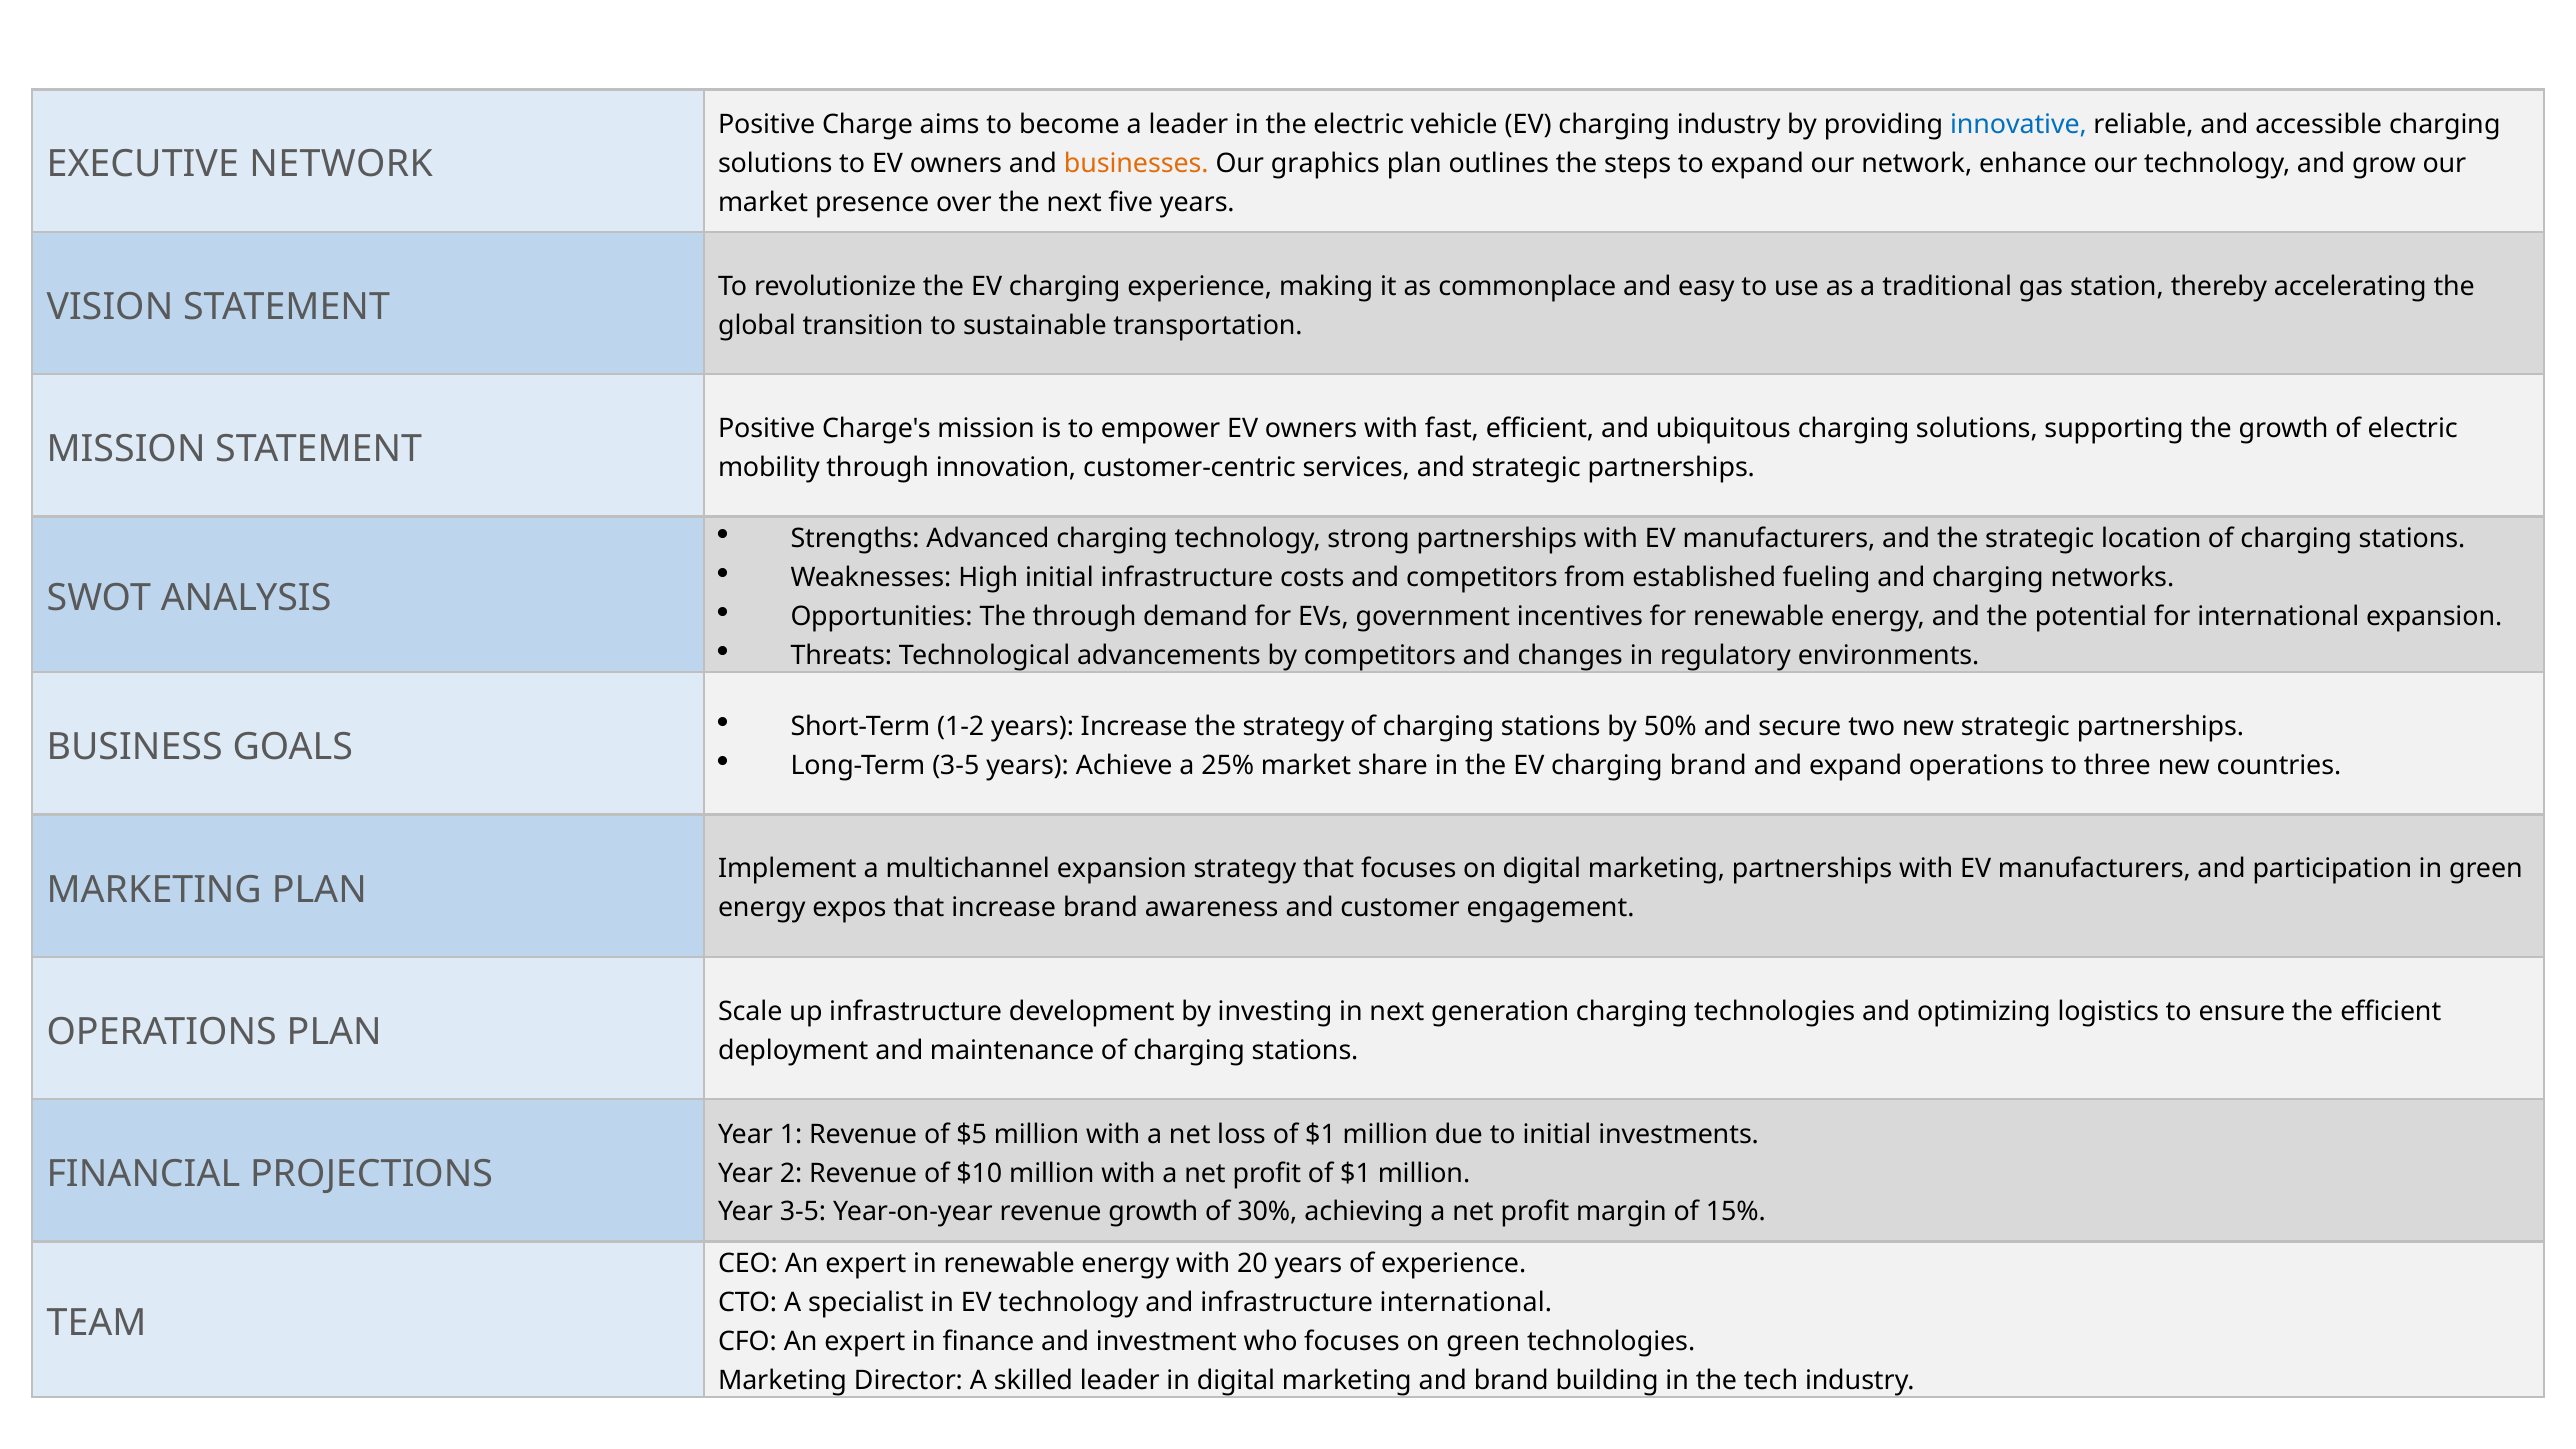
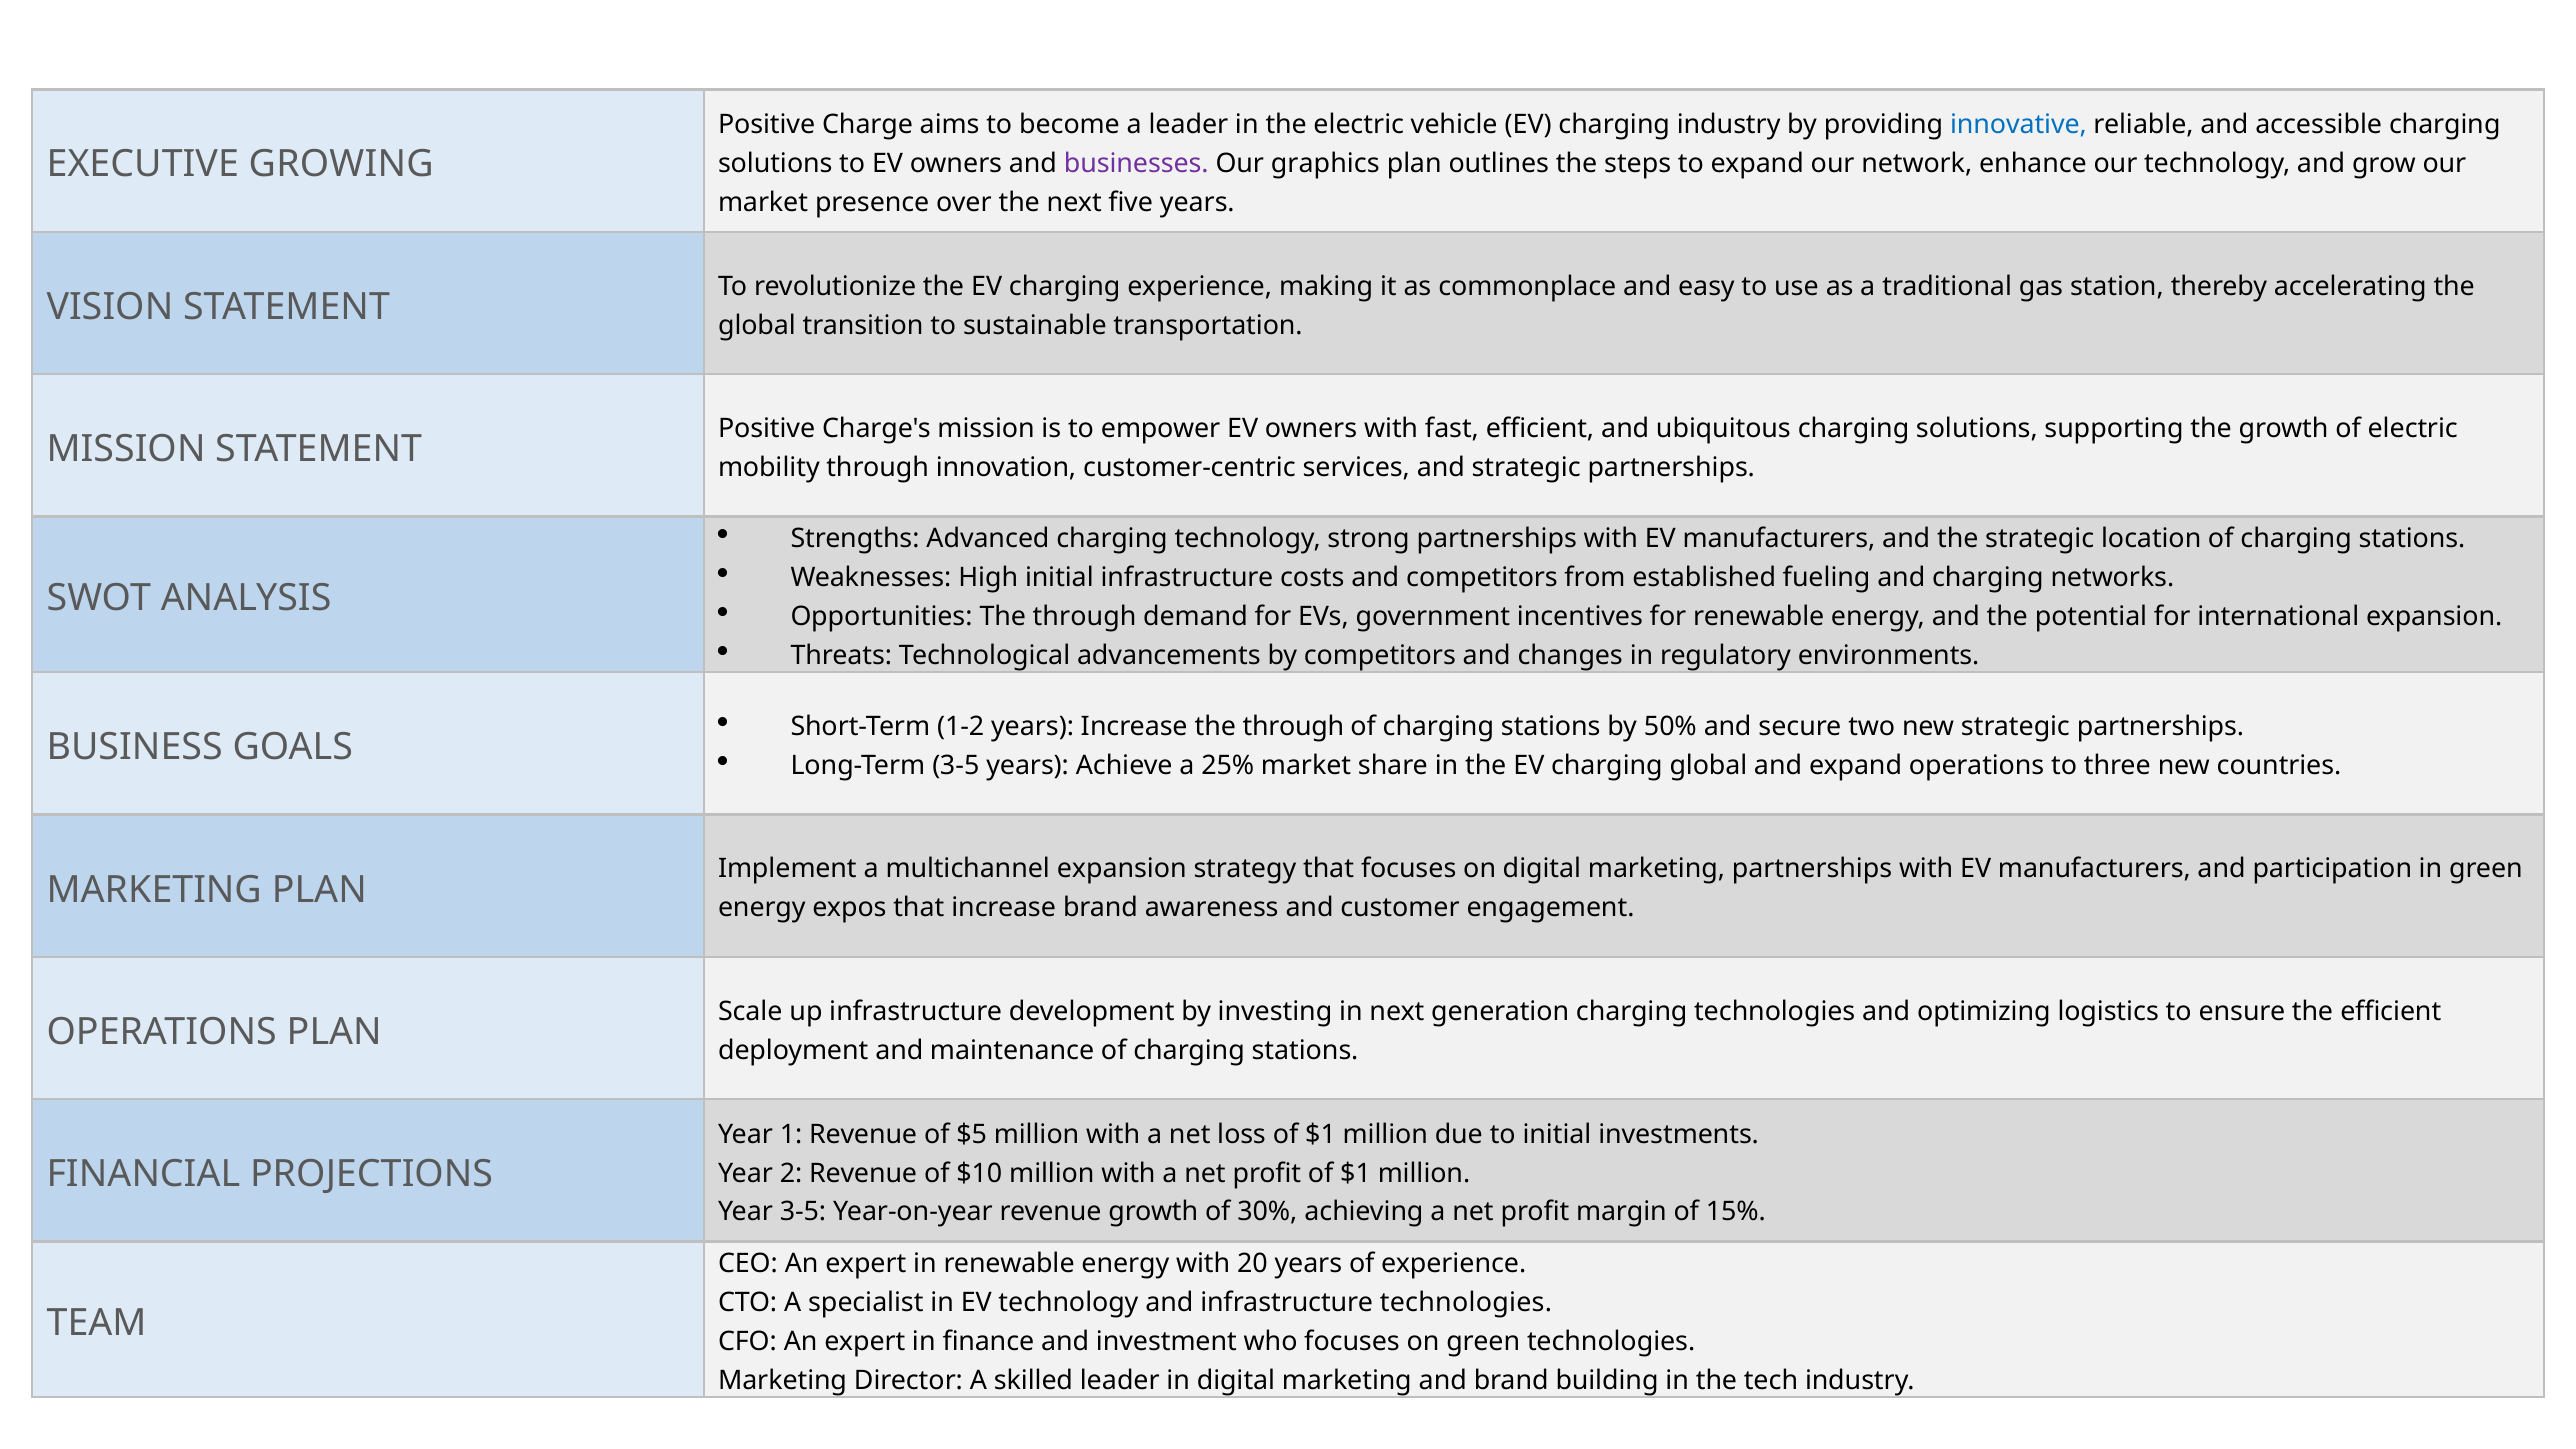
EXECUTIVE NETWORK: NETWORK -> GROWING
businesses colour: orange -> purple
Increase the strategy: strategy -> through
charging brand: brand -> global
infrastructure international: international -> technologies
